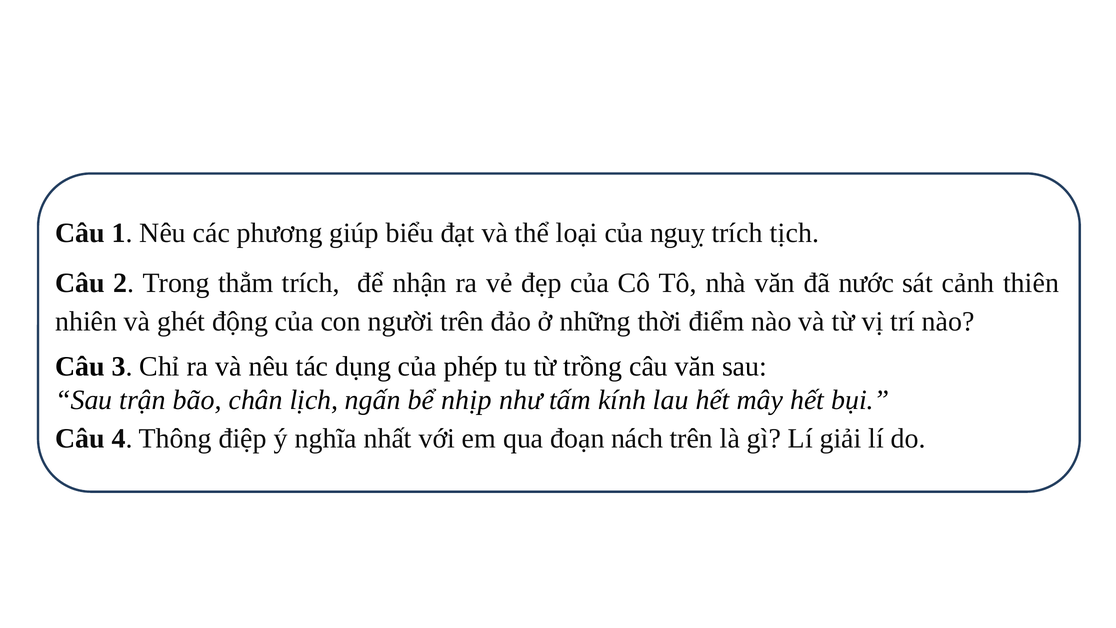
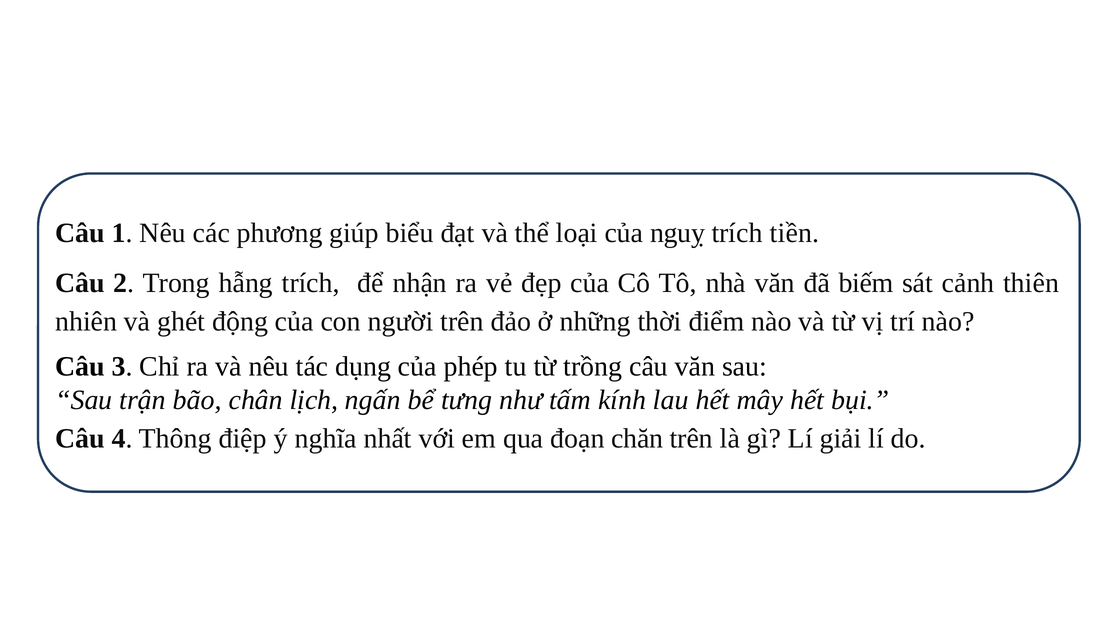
tịch: tịch -> tiền
thẳm: thẳm -> hẫng
nước: nước -> biếm
nhịp: nhịp -> tưng
nách: nách -> chăn
